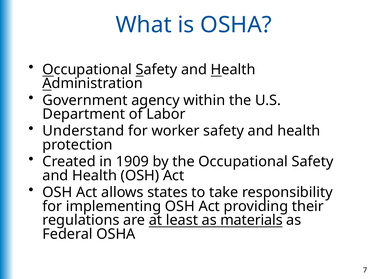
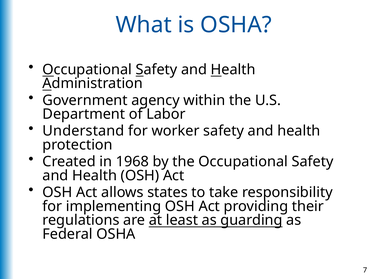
1909: 1909 -> 1968
materials: materials -> guarding
